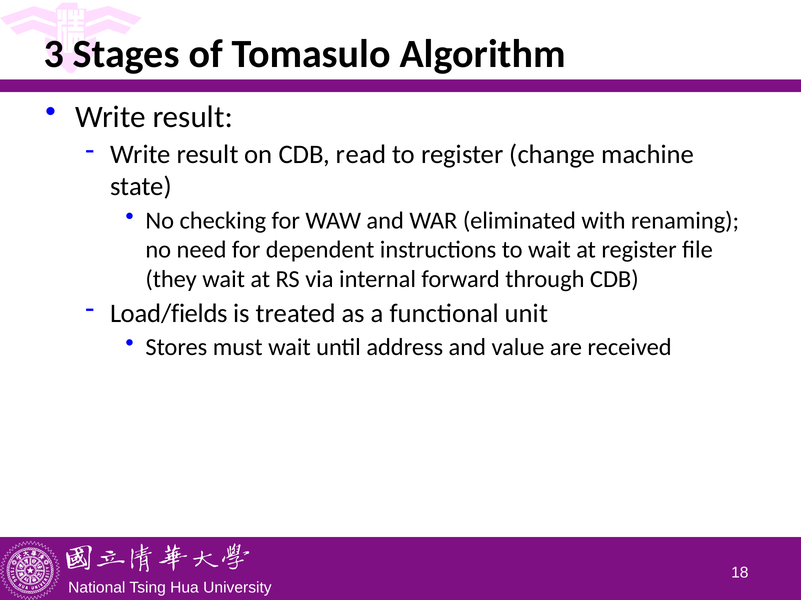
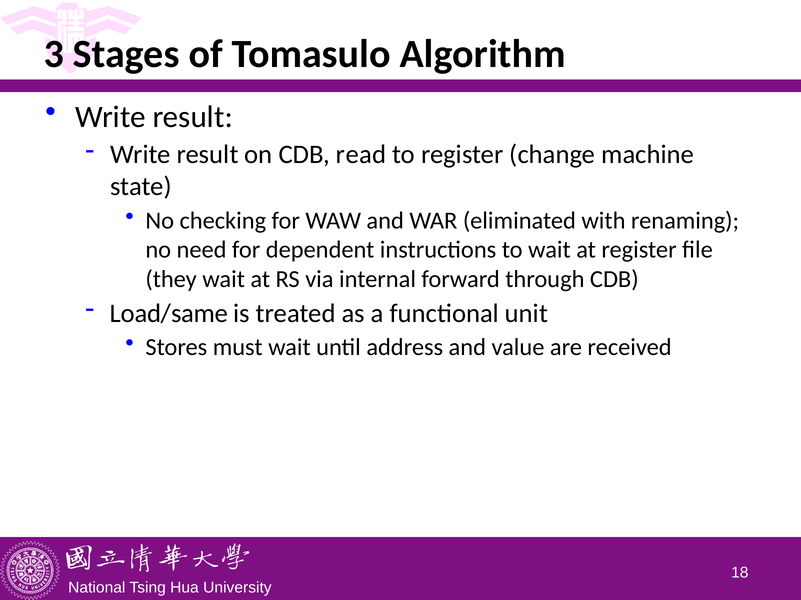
Load/fields: Load/fields -> Load/same
